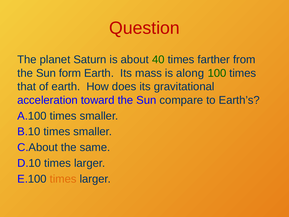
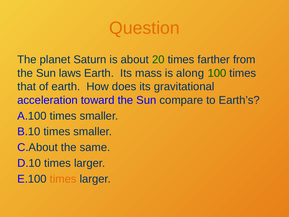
Question colour: red -> orange
40: 40 -> 20
form: form -> laws
